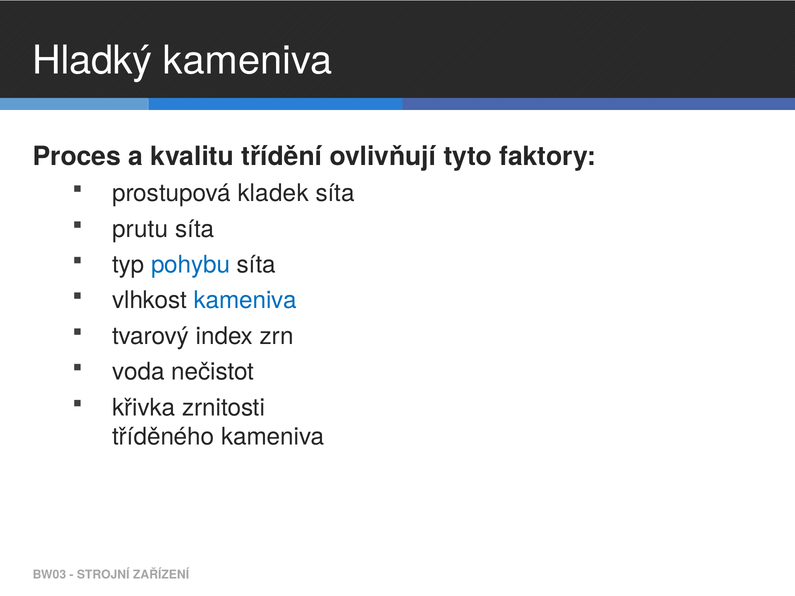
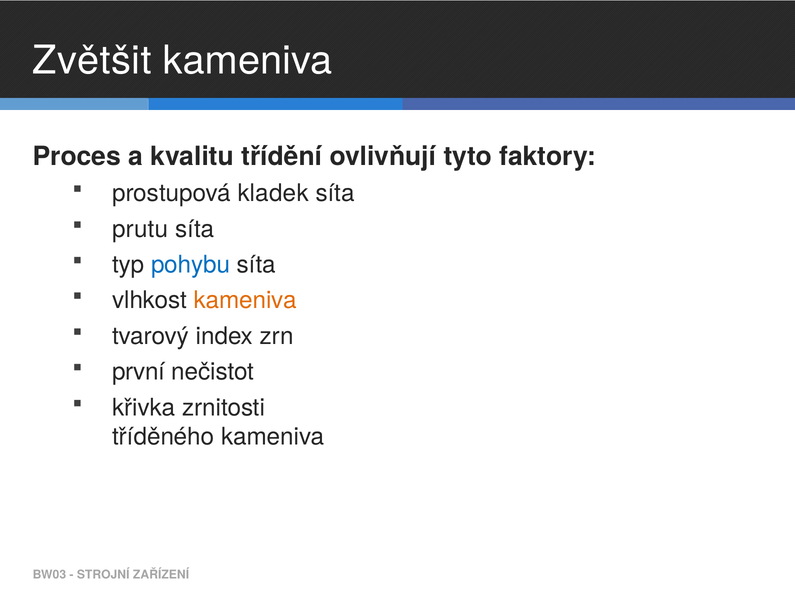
Hladký: Hladký -> Zvětšit
kameniva at (245, 301) colour: blue -> orange
voda: voda -> první
